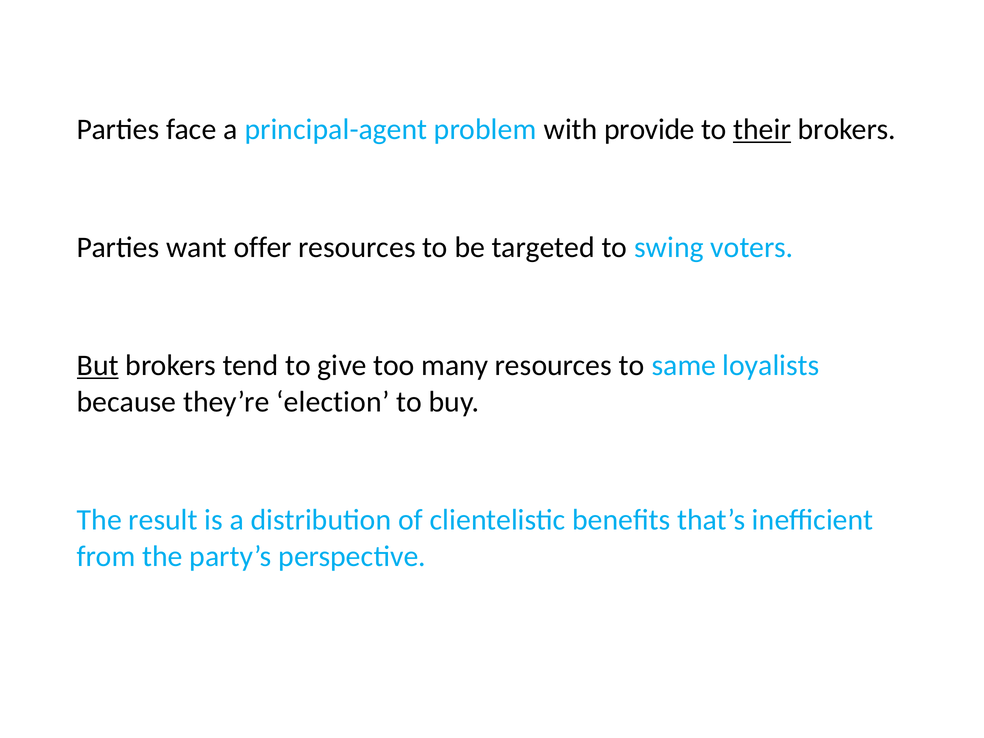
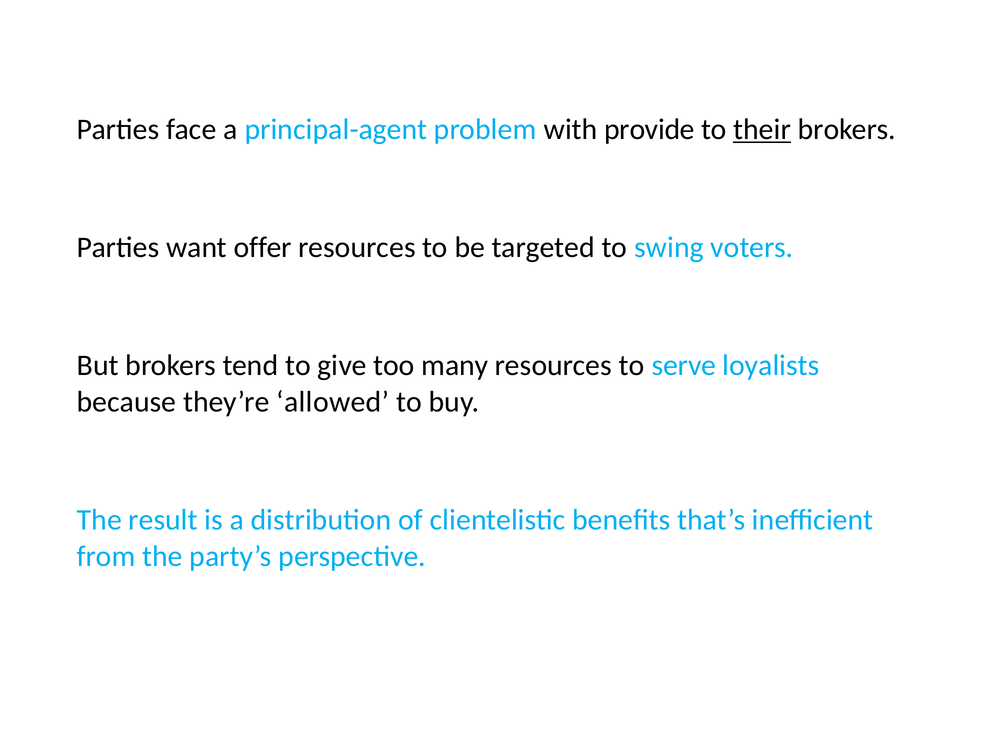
But underline: present -> none
same: same -> serve
election: election -> allowed
